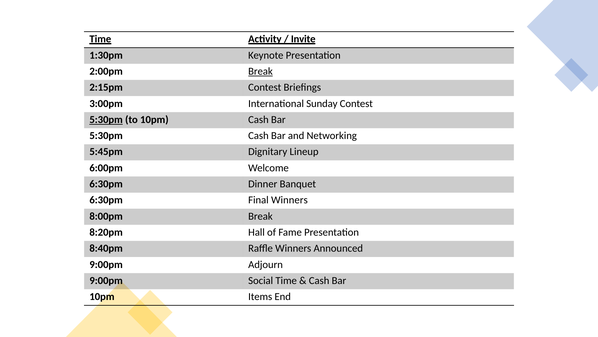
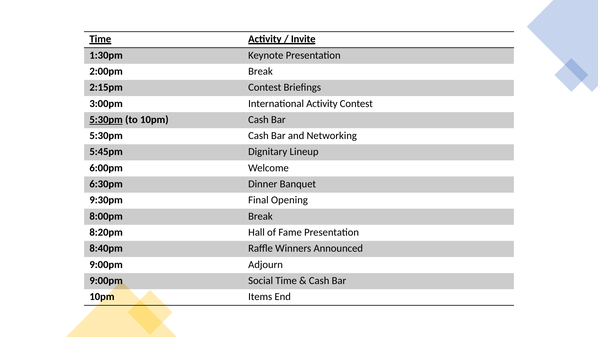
Break at (260, 71) underline: present -> none
International Sunday: Sunday -> Activity
6:30pm at (106, 200): 6:30pm -> 9:30pm
Final Winners: Winners -> Opening
